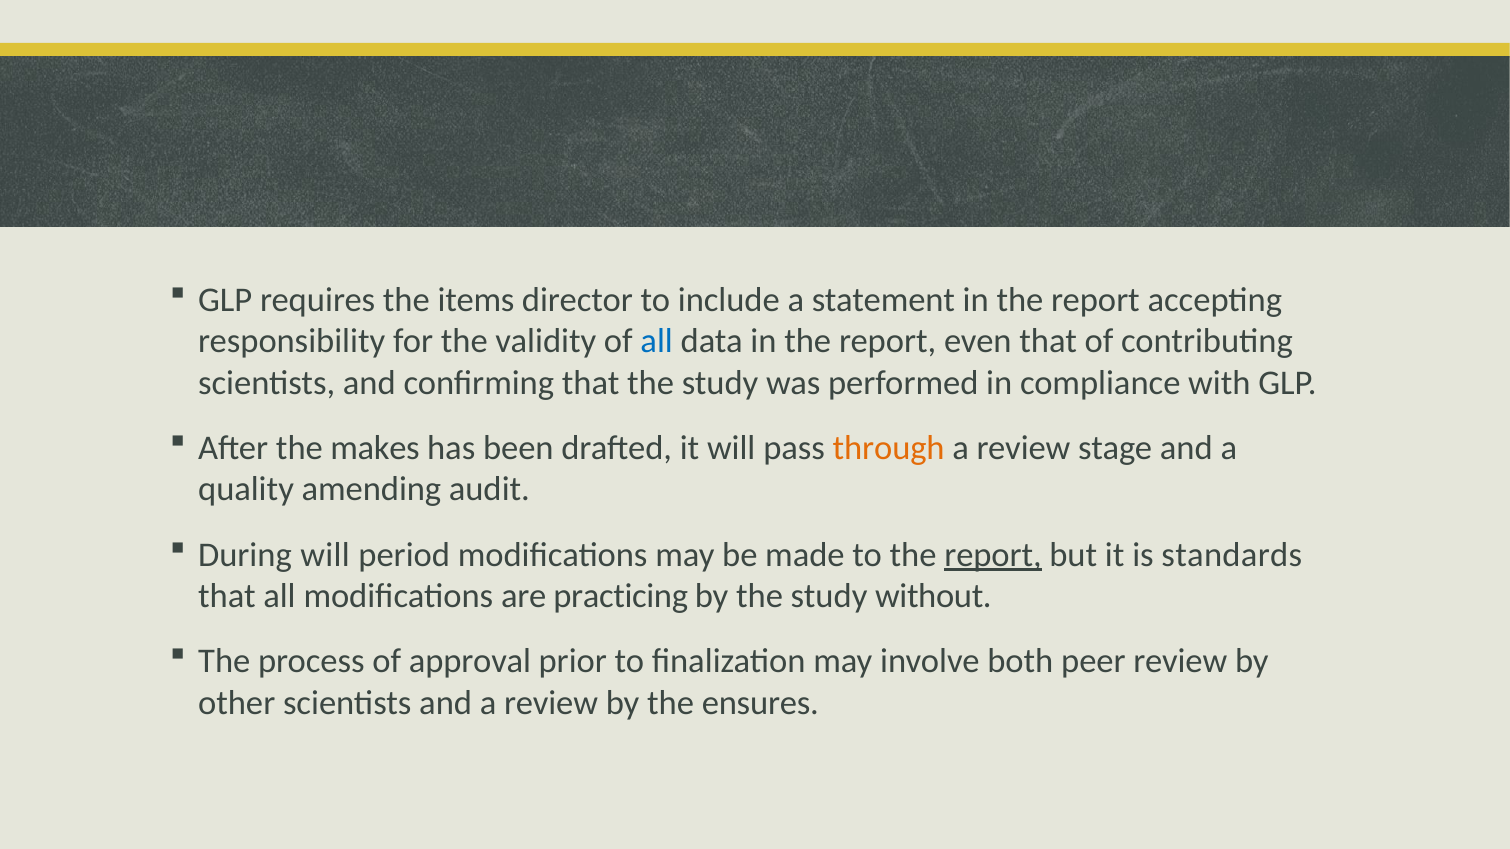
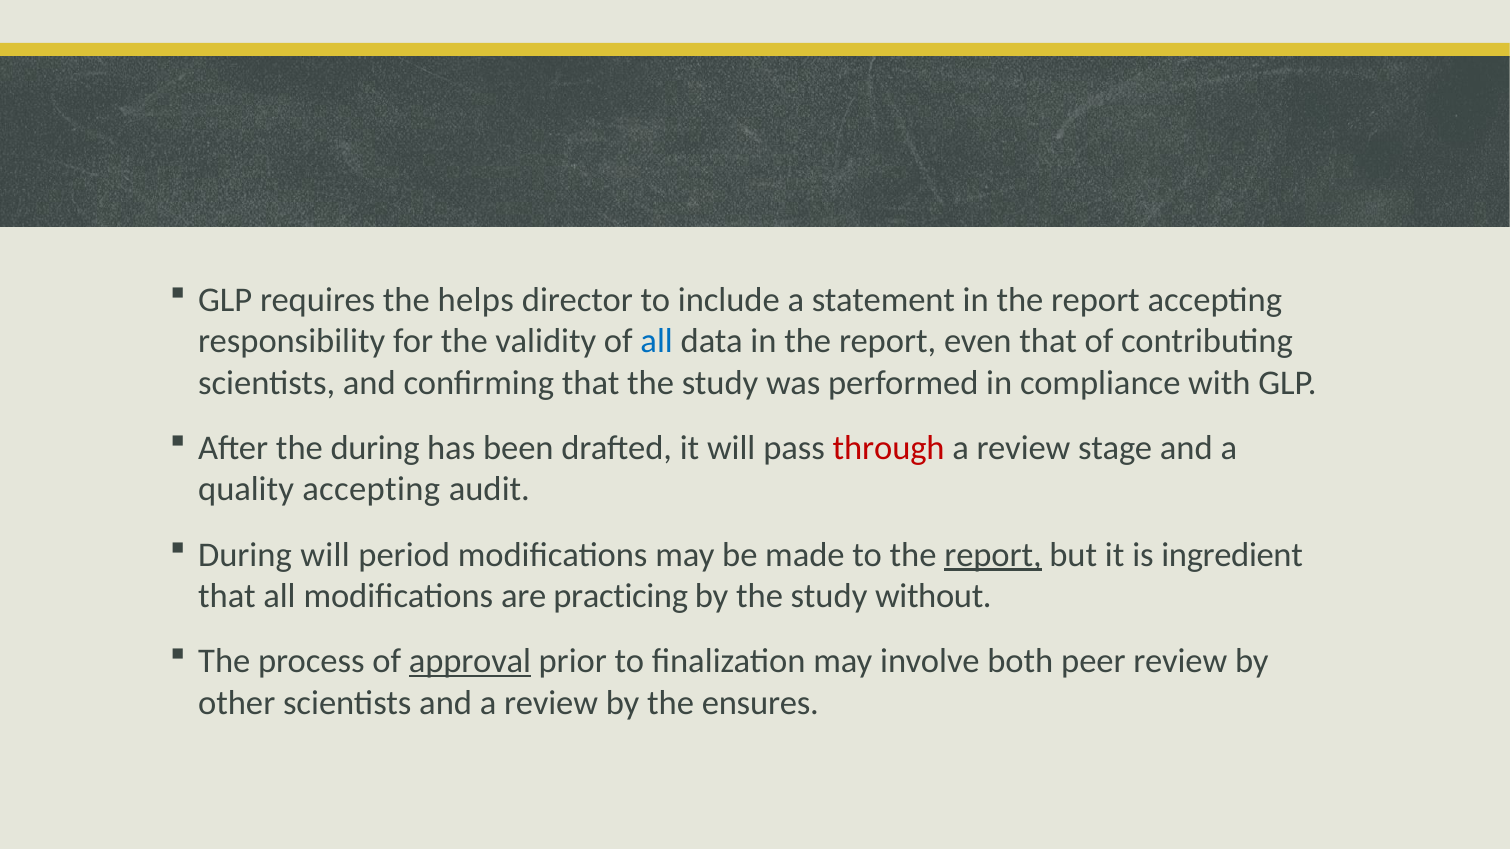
items: items -> helps
the makes: makes -> during
through colour: orange -> red
quality amending: amending -> accepting
standards: standards -> ingredient
approval underline: none -> present
